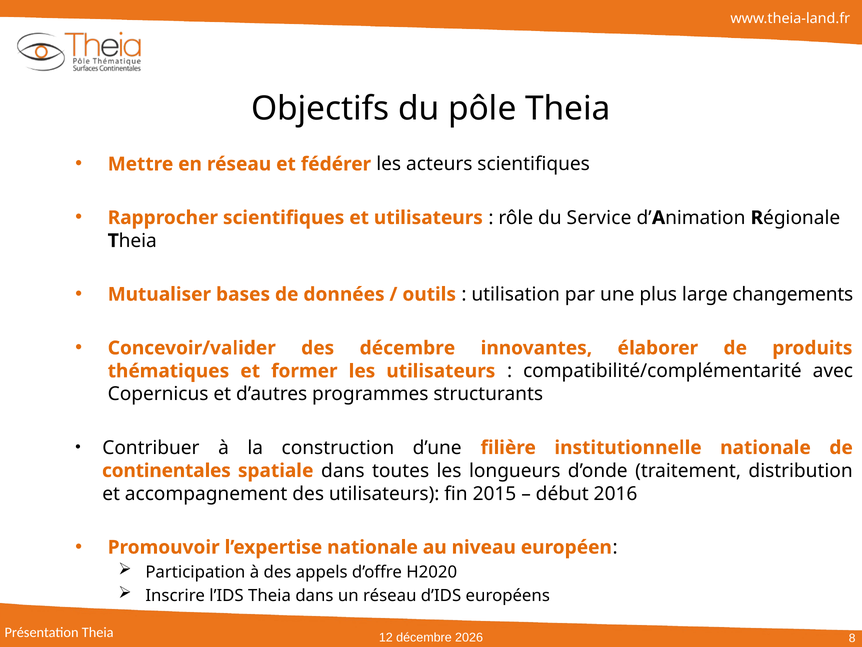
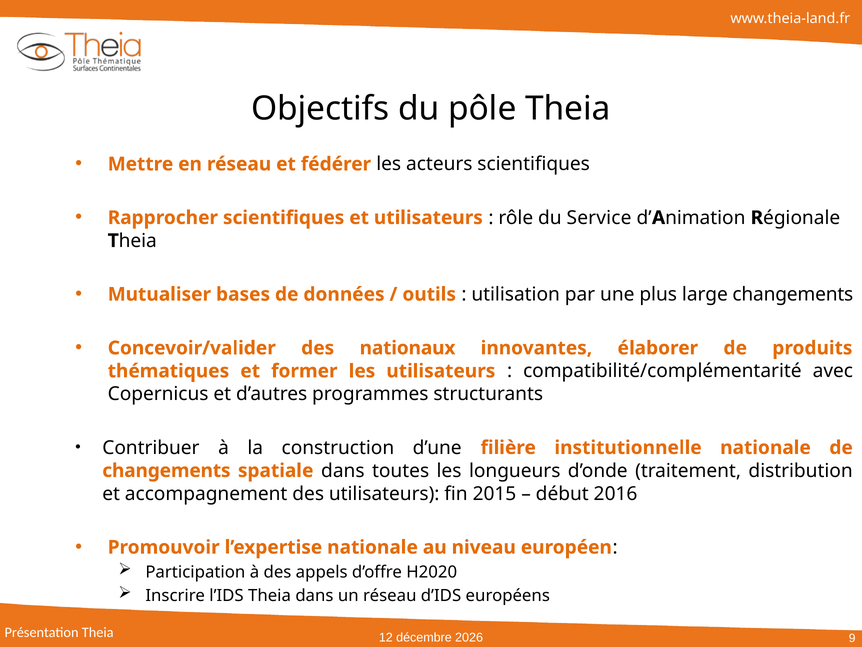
des décembre: décembre -> nationaux
continentales at (166, 470): continentales -> changements
8: 8 -> 9
